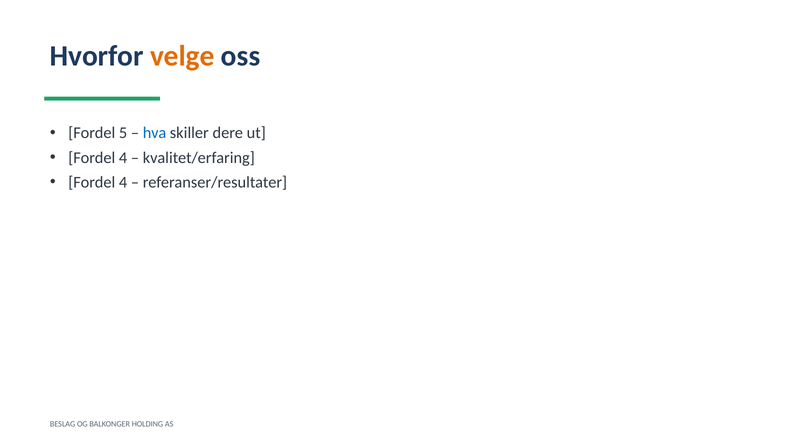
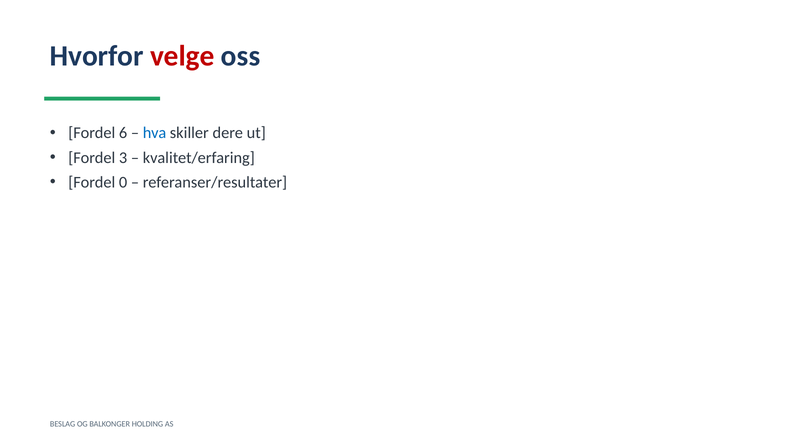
velge colour: orange -> red
5: 5 -> 6
4 at (123, 158): 4 -> 3
4 at (123, 182): 4 -> 0
